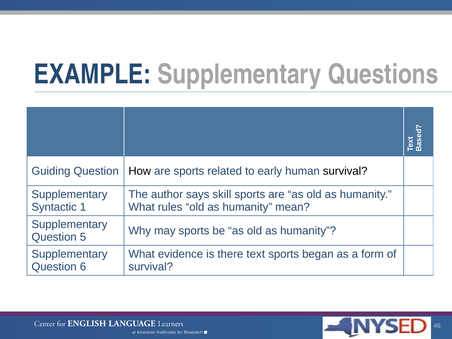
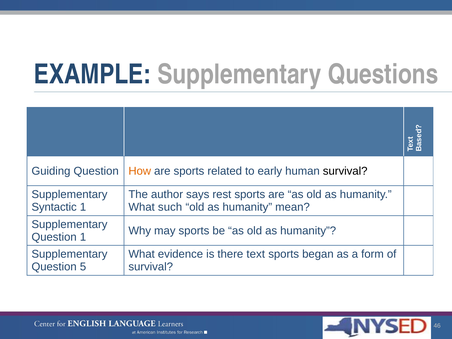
How colour: black -> orange
skill: skill -> rest
rules: rules -> such
Question 5: 5 -> 1
6: 6 -> 5
